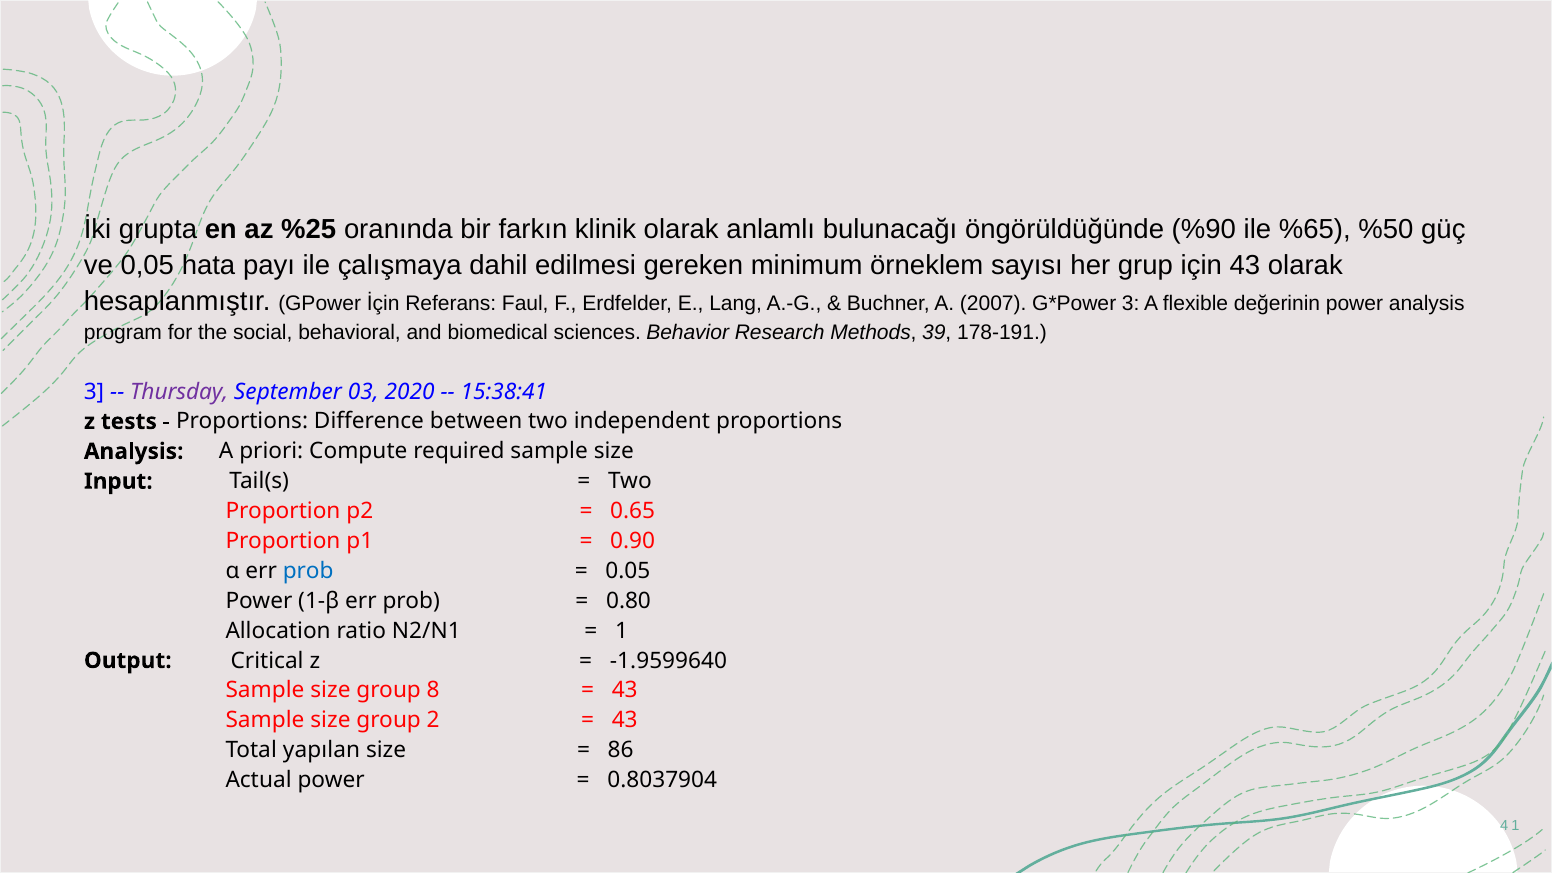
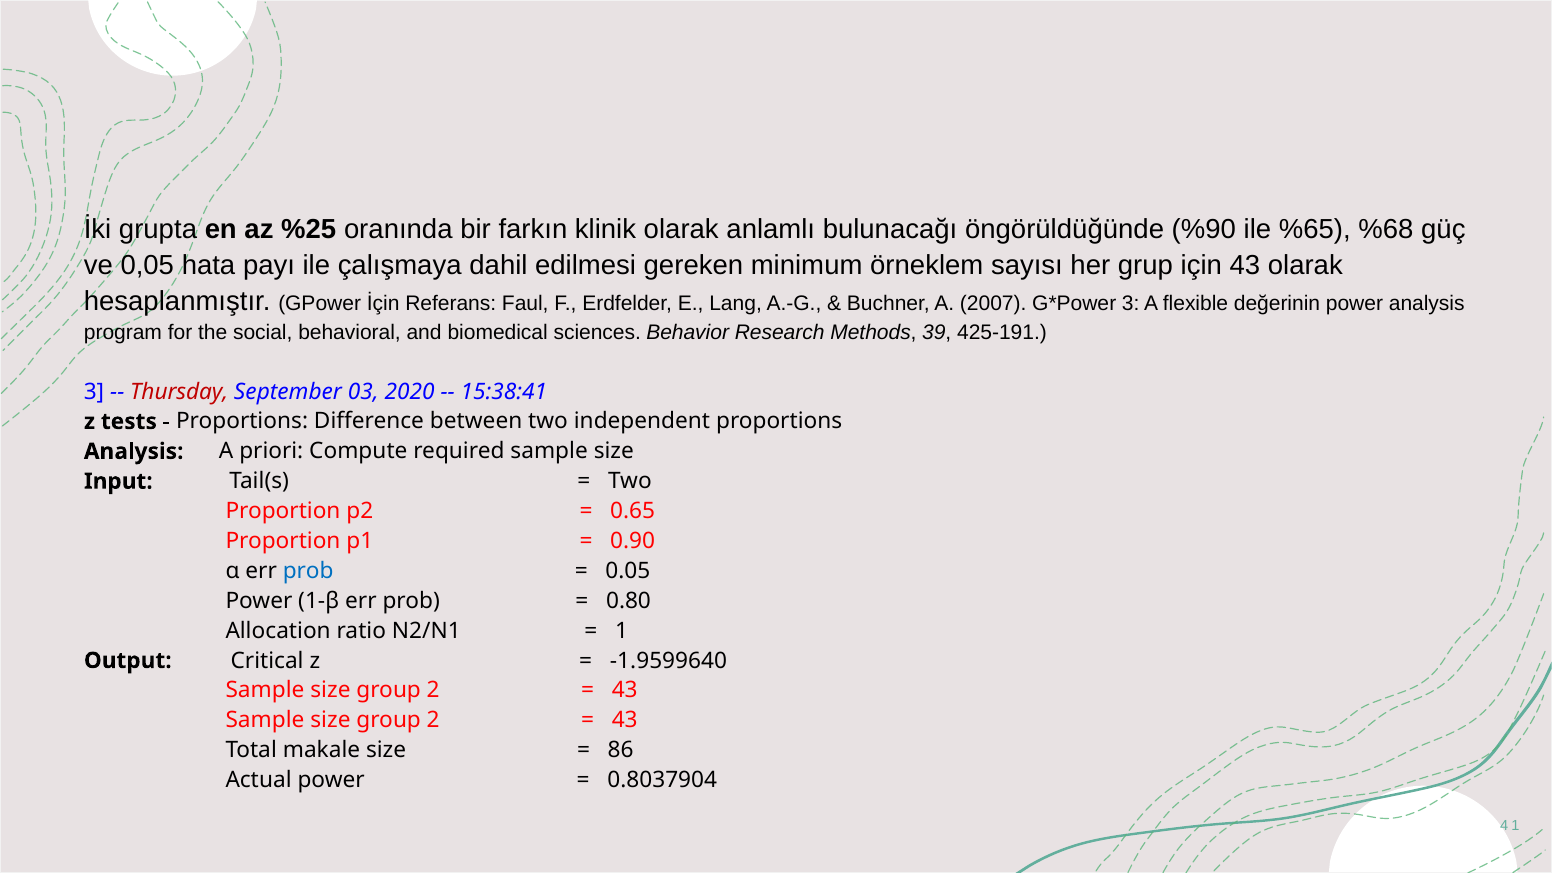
%50: %50 -> %68
178-191: 178-191 -> 425-191
Thursday colour: purple -> red
8 at (433, 690): 8 -> 2
yapılan: yapılan -> makale
